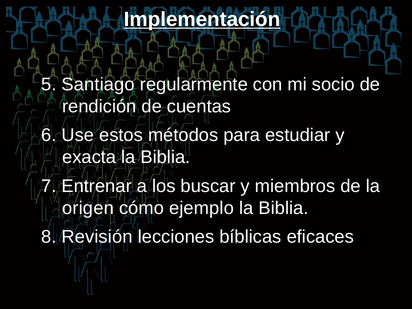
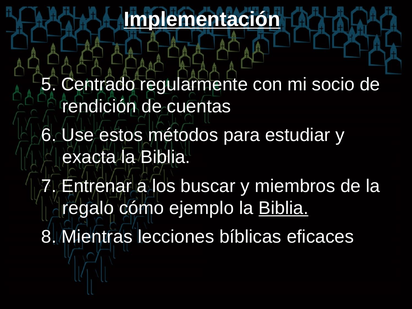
Santiago: Santiago -> Centrado
origen: origen -> regalo
Biblia at (284, 208) underline: none -> present
Revisión: Revisión -> Mientras
